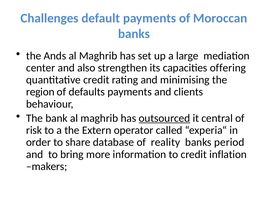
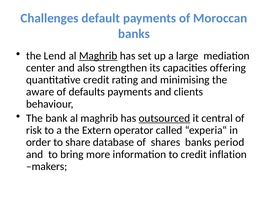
Ands: Ands -> Lend
Maghrib at (98, 56) underline: none -> present
region: region -> aware
reality: reality -> shares
